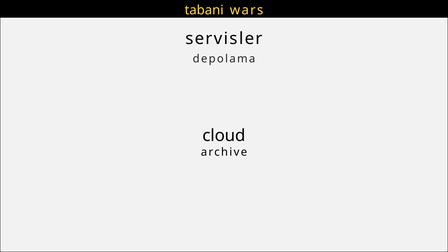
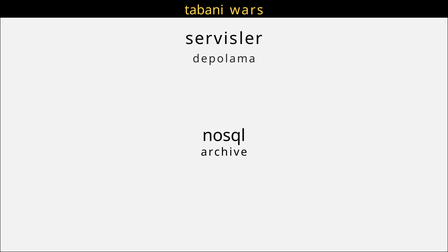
cloud: cloud -> nosql
